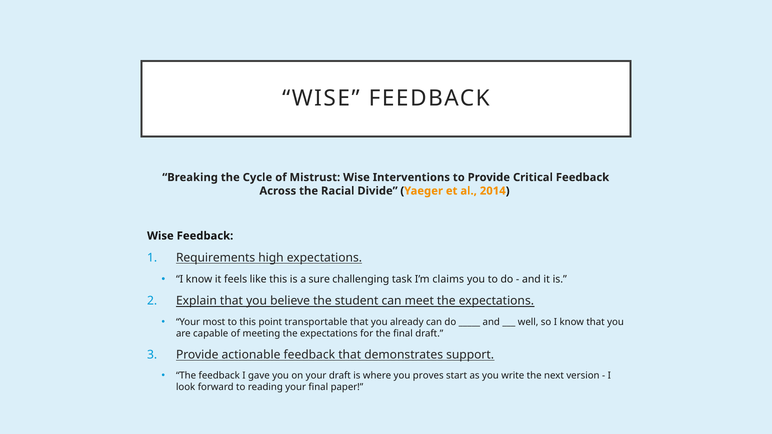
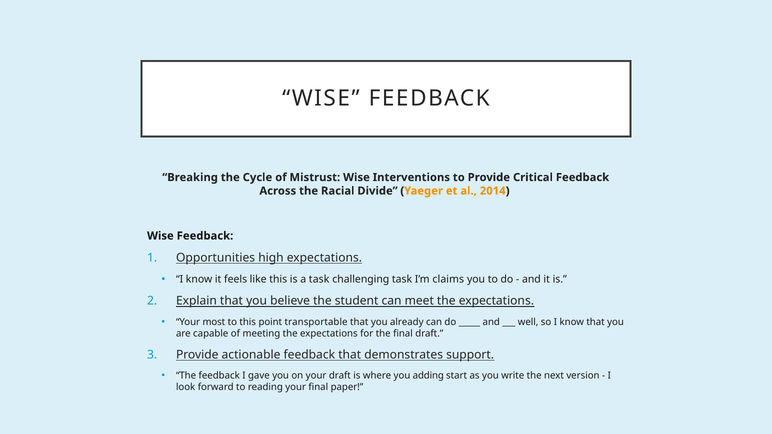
Requirements: Requirements -> Opportunities
a sure: sure -> task
proves: proves -> adding
